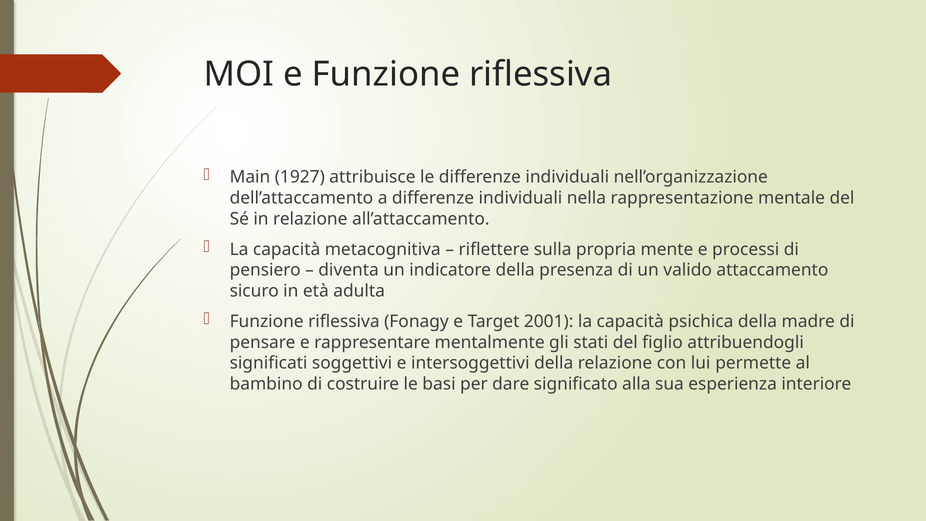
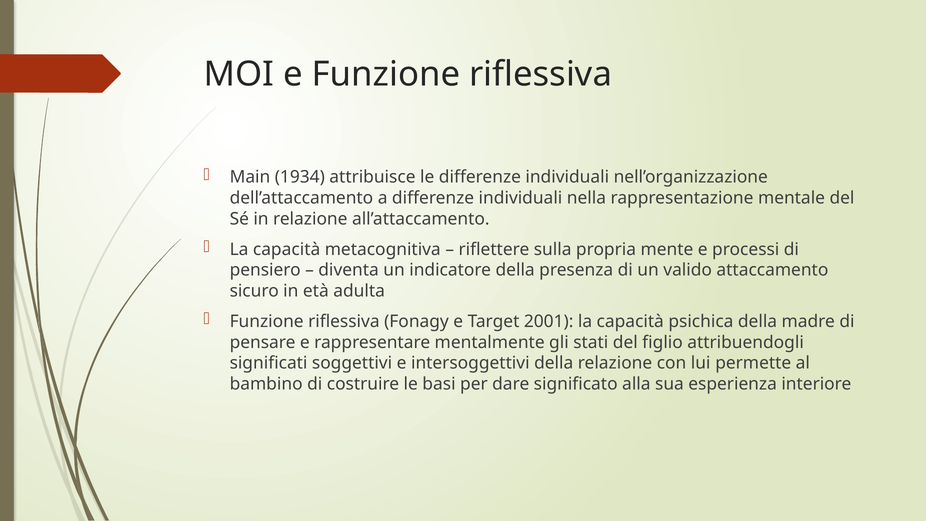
1927: 1927 -> 1934
